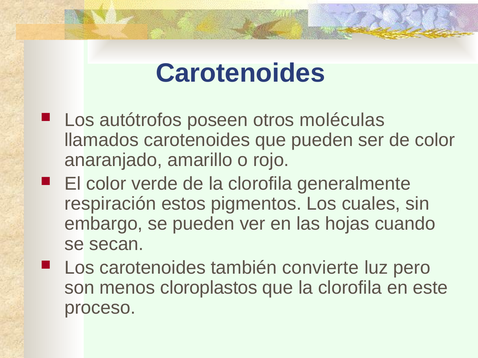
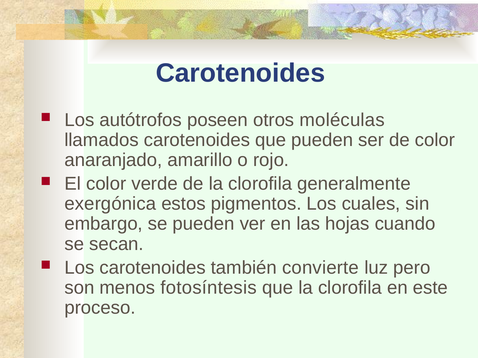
respiración: respiración -> exergónica
cloroplastos: cloroplastos -> fotosíntesis
